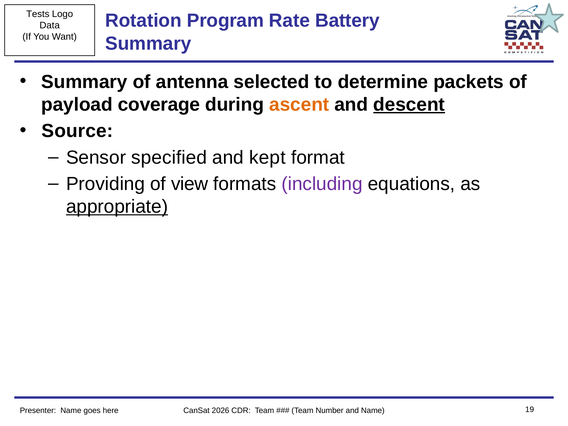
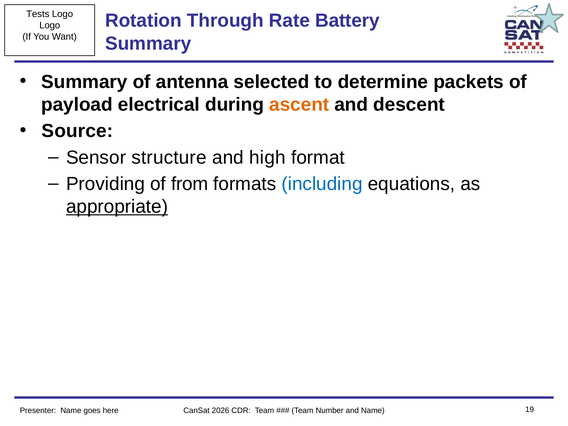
Program: Program -> Through
Data at (50, 25): Data -> Logo
coverage: coverage -> electrical
descent underline: present -> none
specified: specified -> structure
kept: kept -> high
view: view -> from
including colour: purple -> blue
